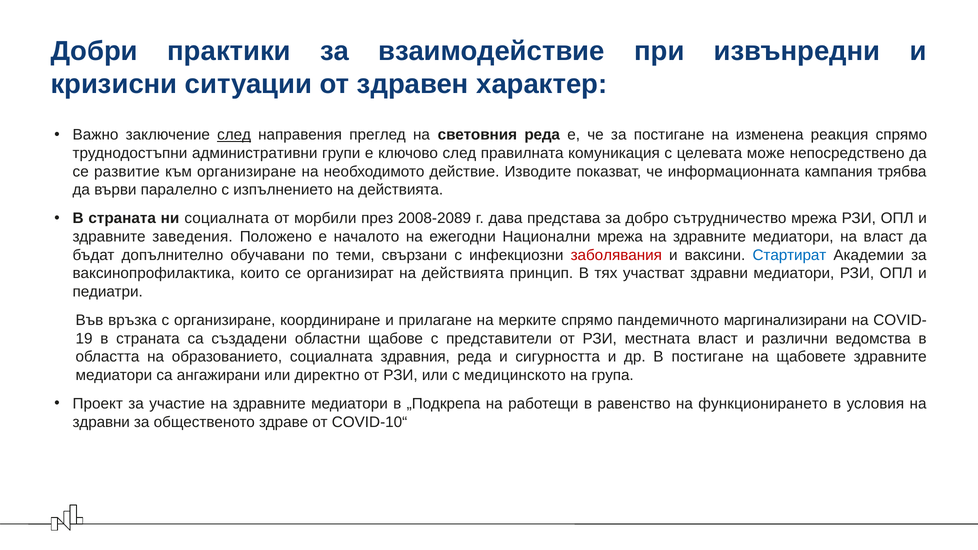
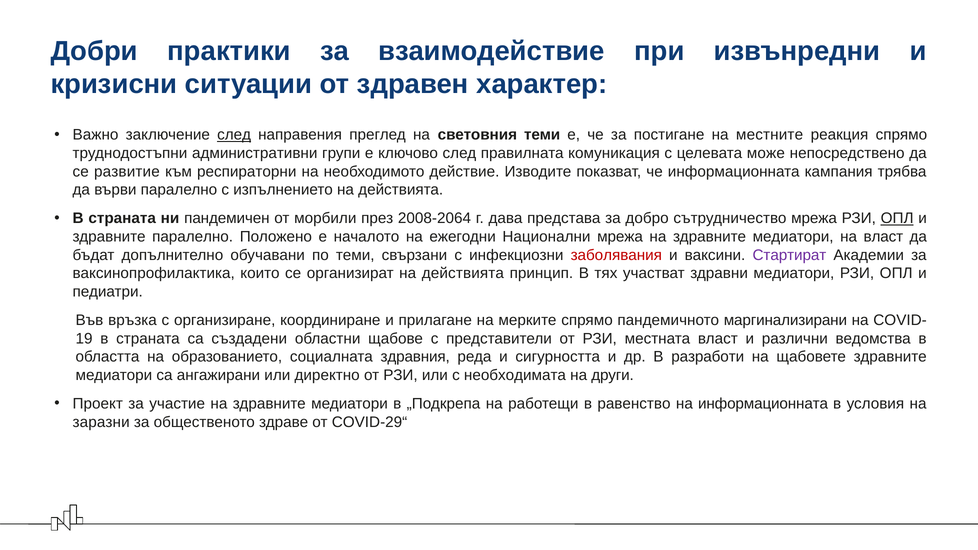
световния реда: реда -> теми
изменена: изменена -> местните
към организиране: организиране -> респираторни
ни социалната: социалната -> пандемичен
2008-2089: 2008-2089 -> 2008-2064
ОПЛ at (897, 218) underline: none -> present
здравните заведения: заведения -> паралелно
Стартират colour: blue -> purple
В постигане: постигане -> разработи
медицинското: медицинското -> необходимата
група: група -> други
на функционирането: функционирането -> информационната
здравни at (101, 422): здравни -> заразни
COVID-10“: COVID-10“ -> COVID-29“
